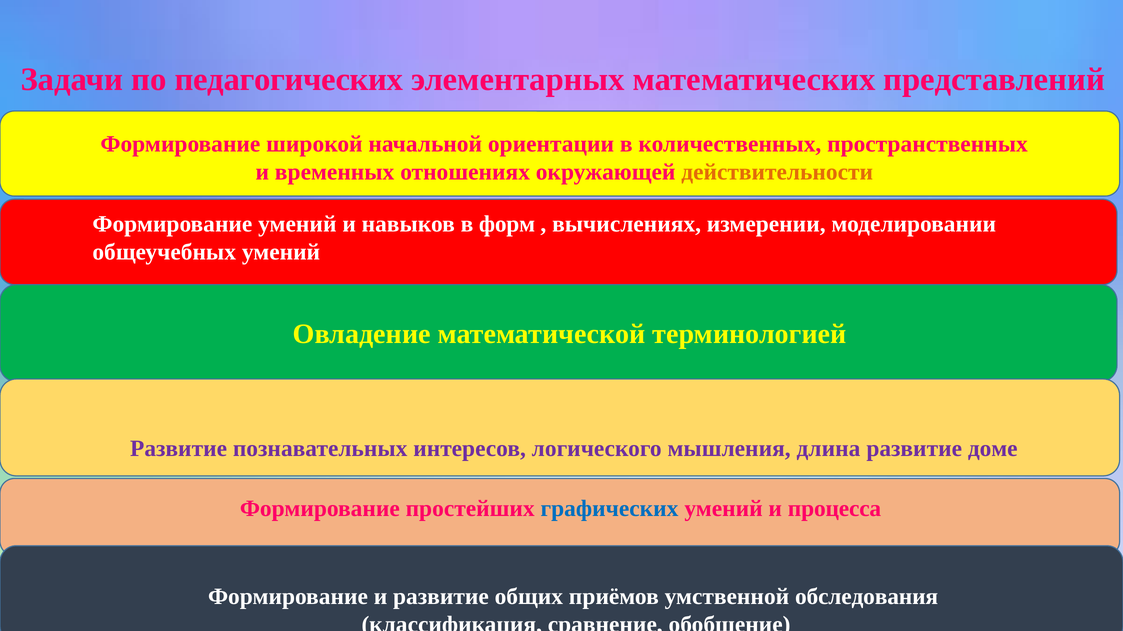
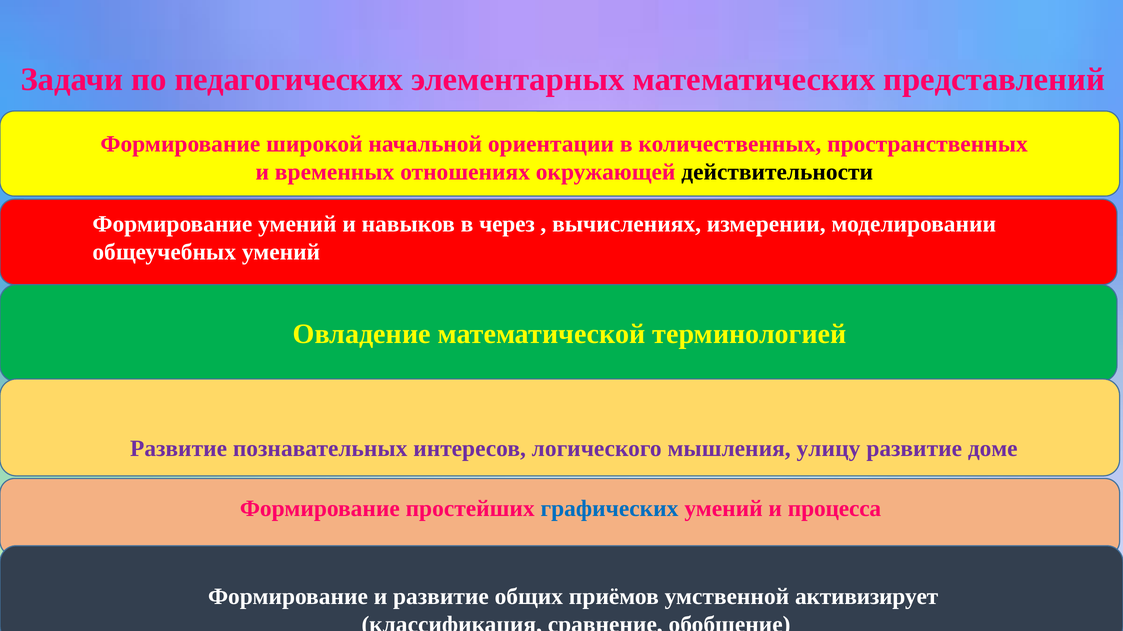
действительности colour: orange -> black
форм: форм -> через
длина: длина -> улицу
обследования: обследования -> активизирует
